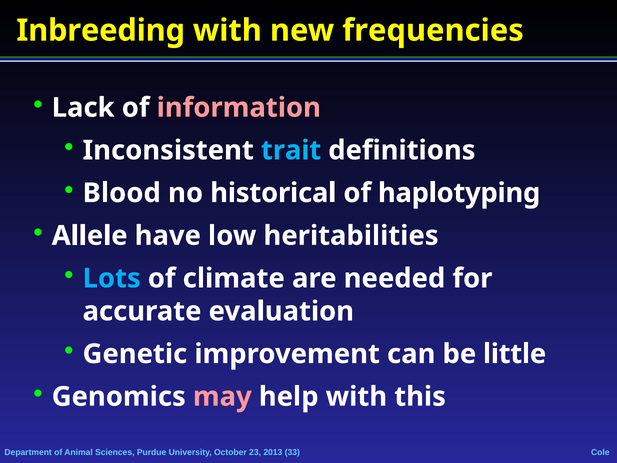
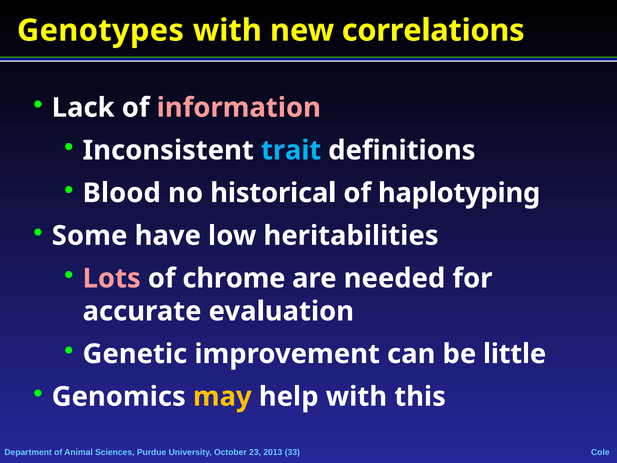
Inbreeding: Inbreeding -> Genotypes
frequencies: frequencies -> correlations
Allele: Allele -> Some
Lots colour: light blue -> pink
climate: climate -> chrome
may colour: pink -> yellow
